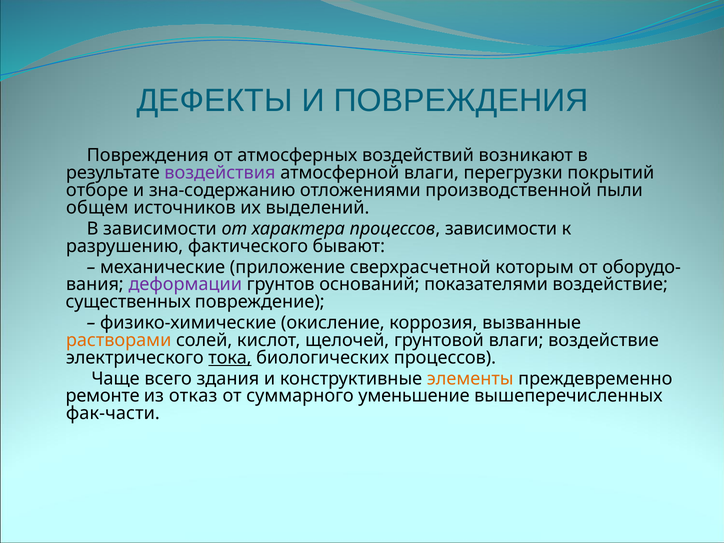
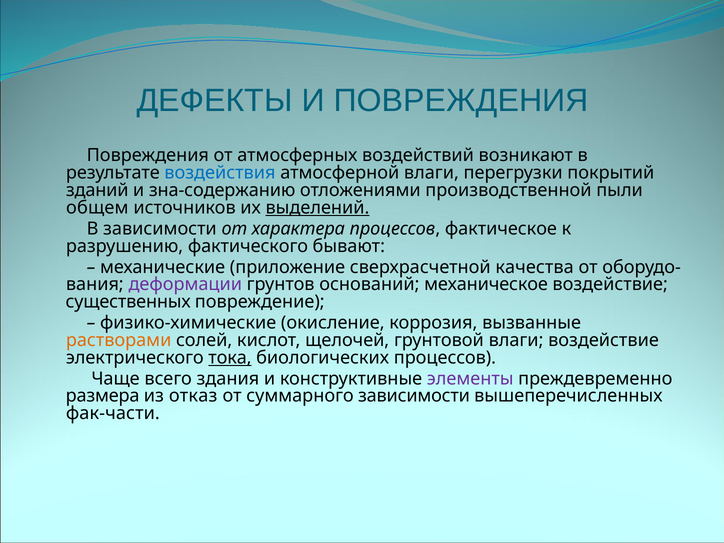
воздействия colour: purple -> blue
отборе: отборе -> зданий
выделений underline: none -> present
процессов зависимости: зависимости -> фактическое
которым: которым -> качества
показателями: показателями -> механическое
элементы colour: orange -> purple
ремонте: ремонте -> размера
суммарного уменьшение: уменьшение -> зависимости
